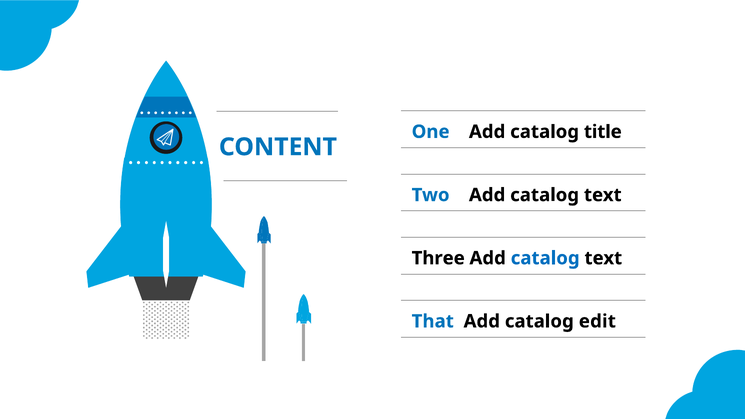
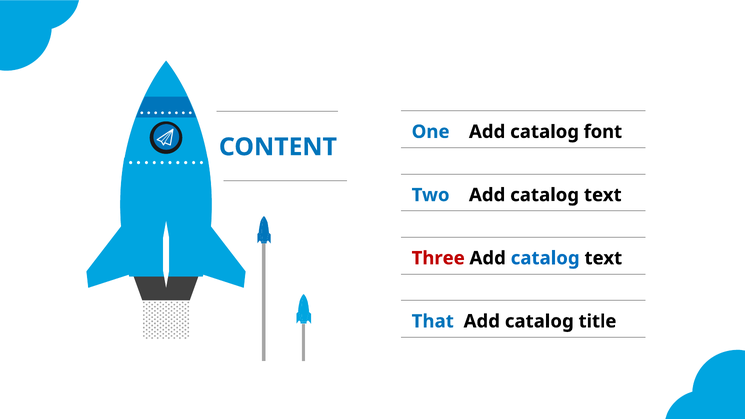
title: title -> font
Three colour: black -> red
edit: edit -> title
